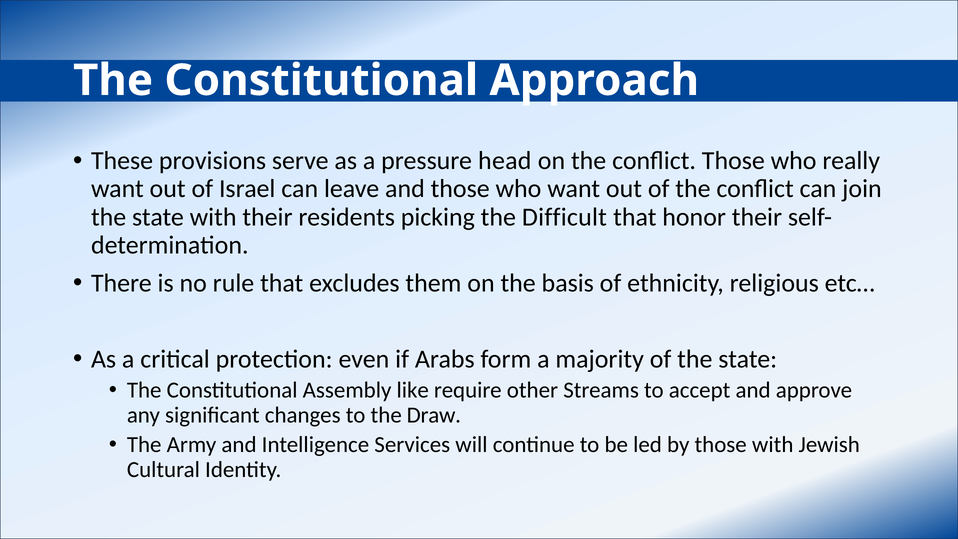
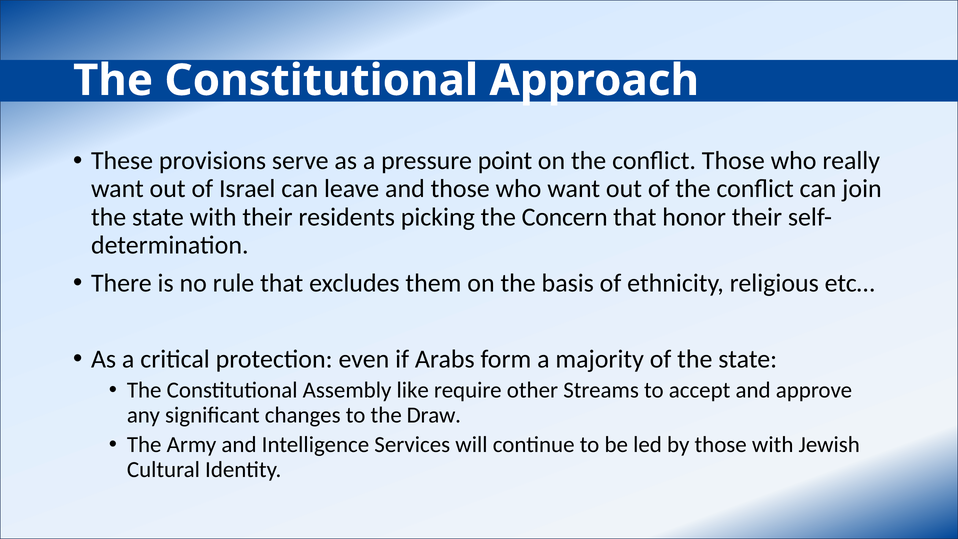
head: head -> point
Difficult: Difficult -> Concern
